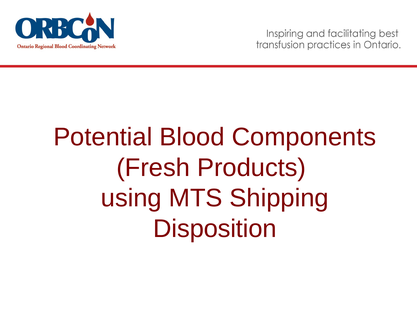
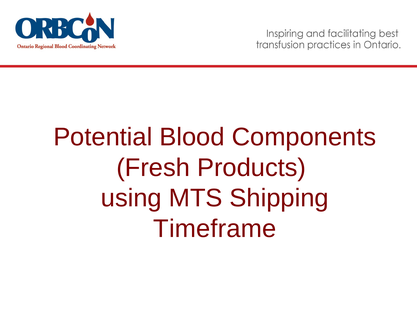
Disposition: Disposition -> Timeframe
